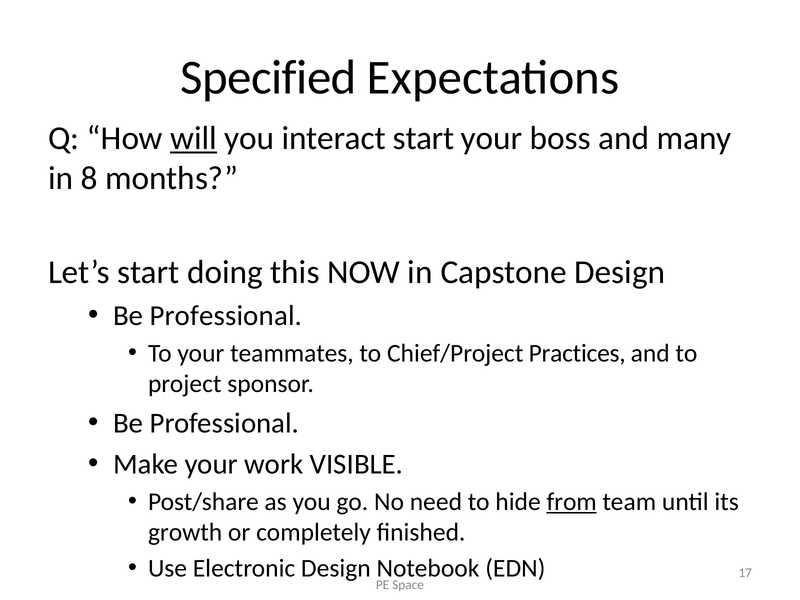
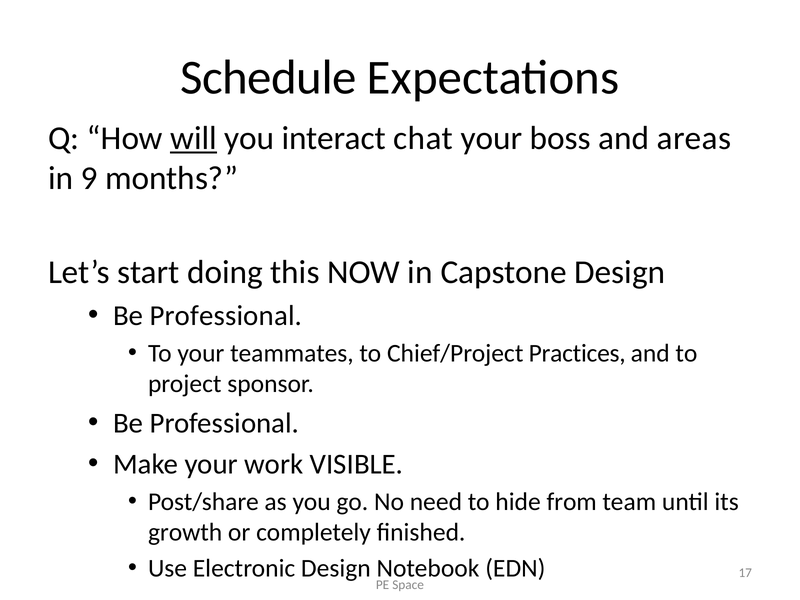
Specified: Specified -> Schedule
interact start: start -> chat
many: many -> areas
8: 8 -> 9
from underline: present -> none
